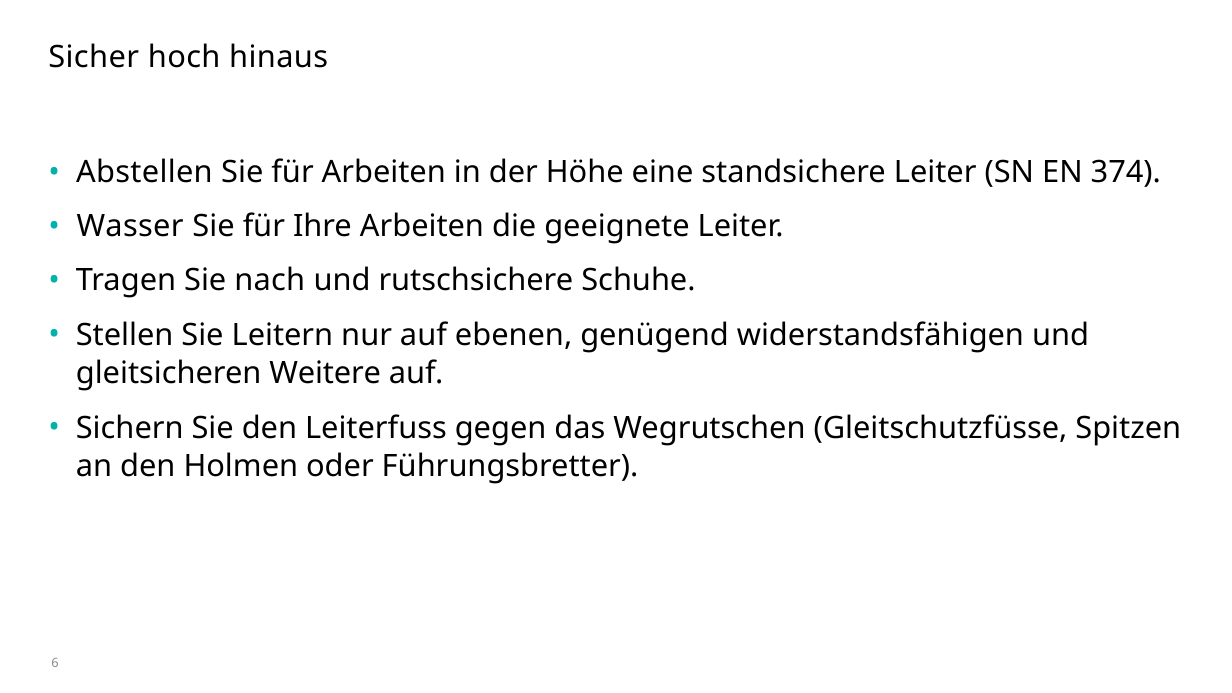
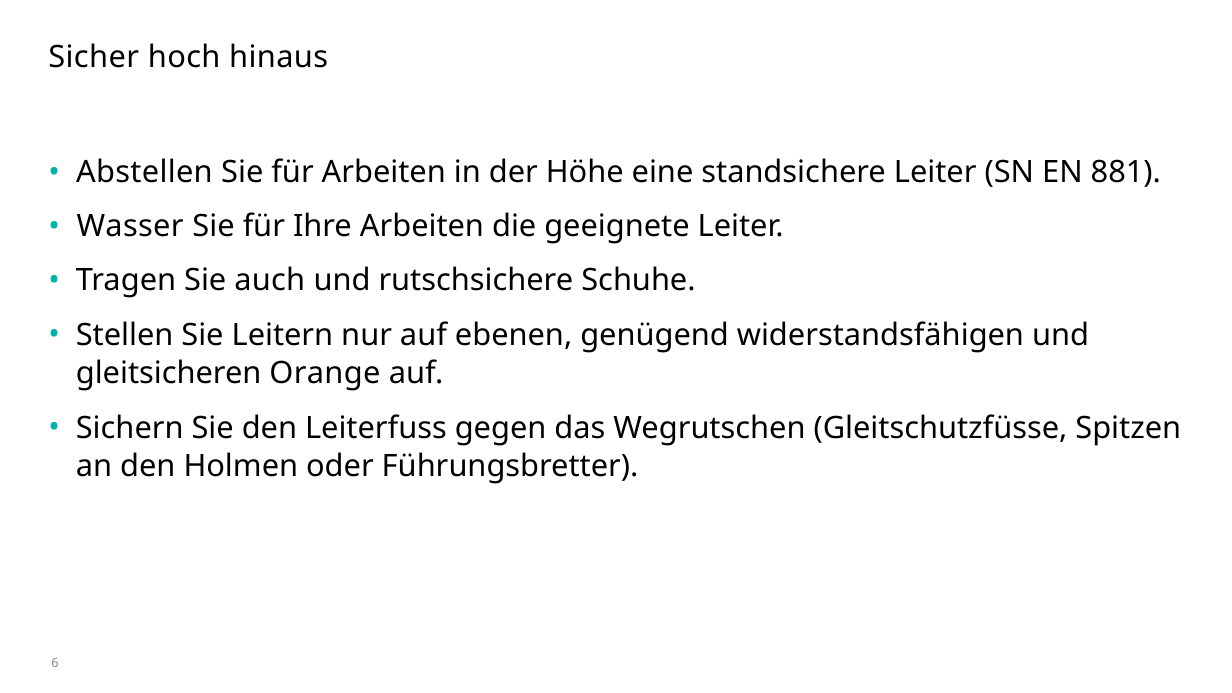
374: 374 -> 881
nach: nach -> auch
Weitere: Weitere -> Orange
